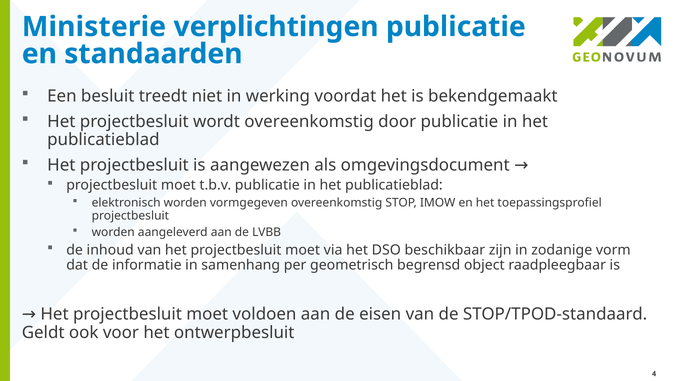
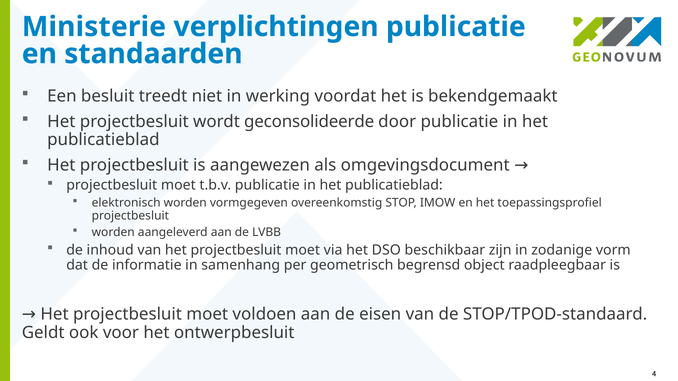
wordt overeenkomstig: overeenkomstig -> geconsolideerde
